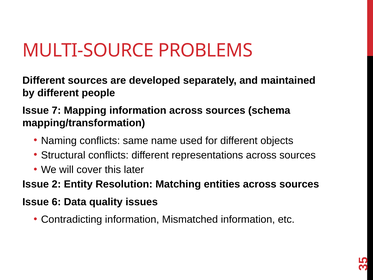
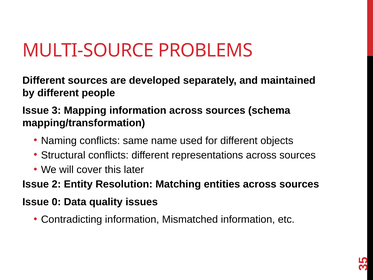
Issue 7: 7 -> 3
6: 6 -> 0
